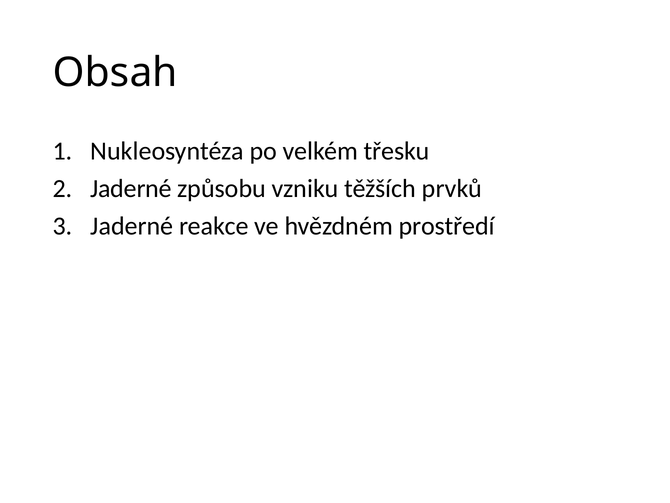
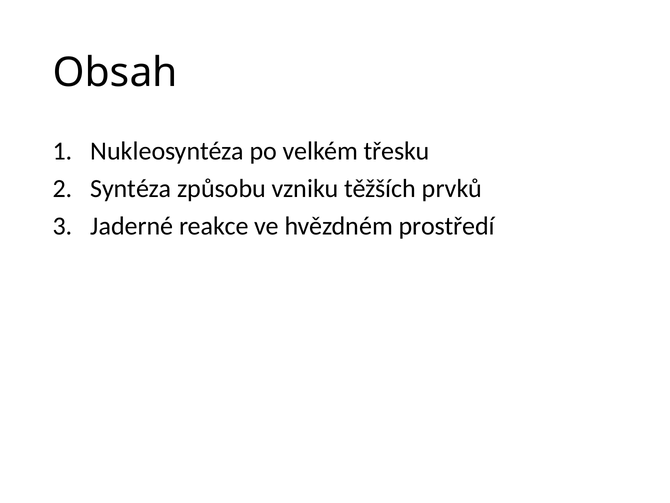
Jaderné at (131, 188): Jaderné -> Syntéza
